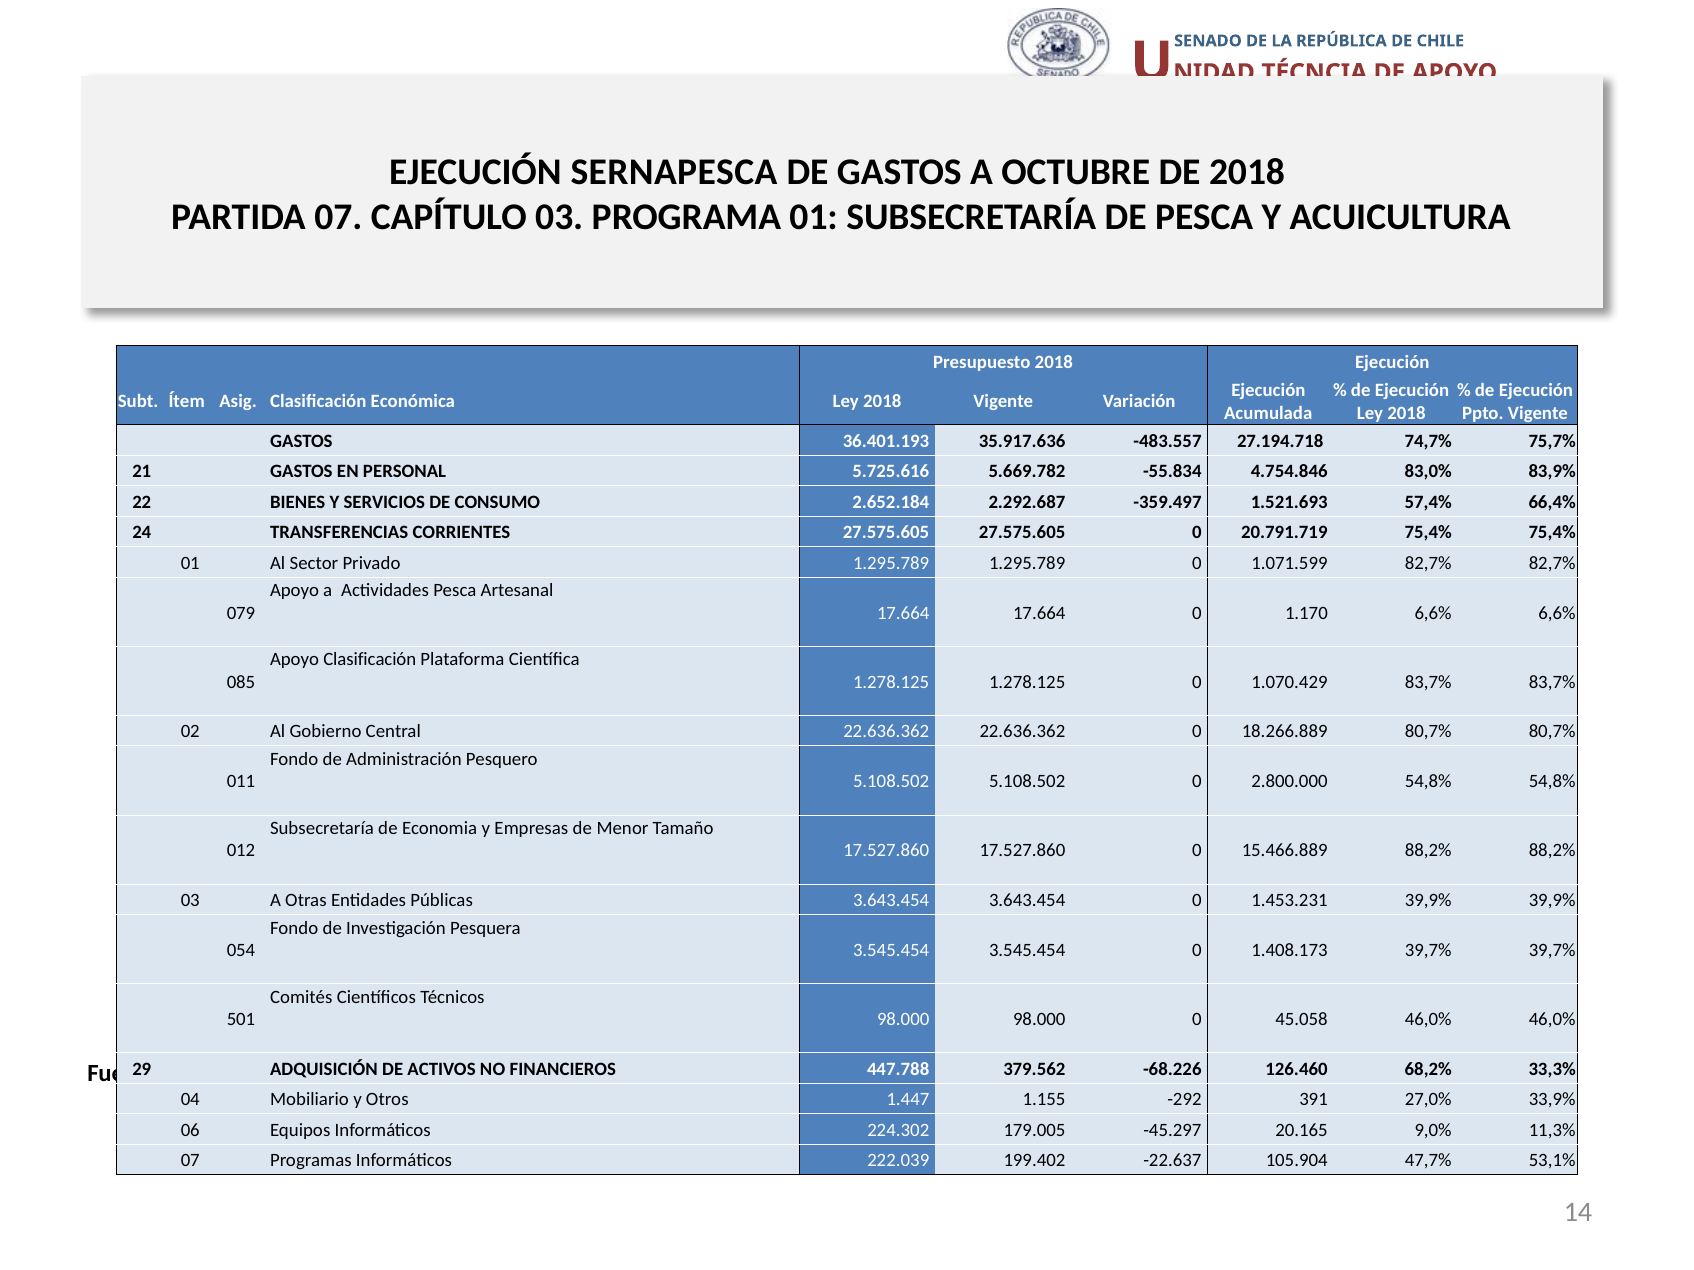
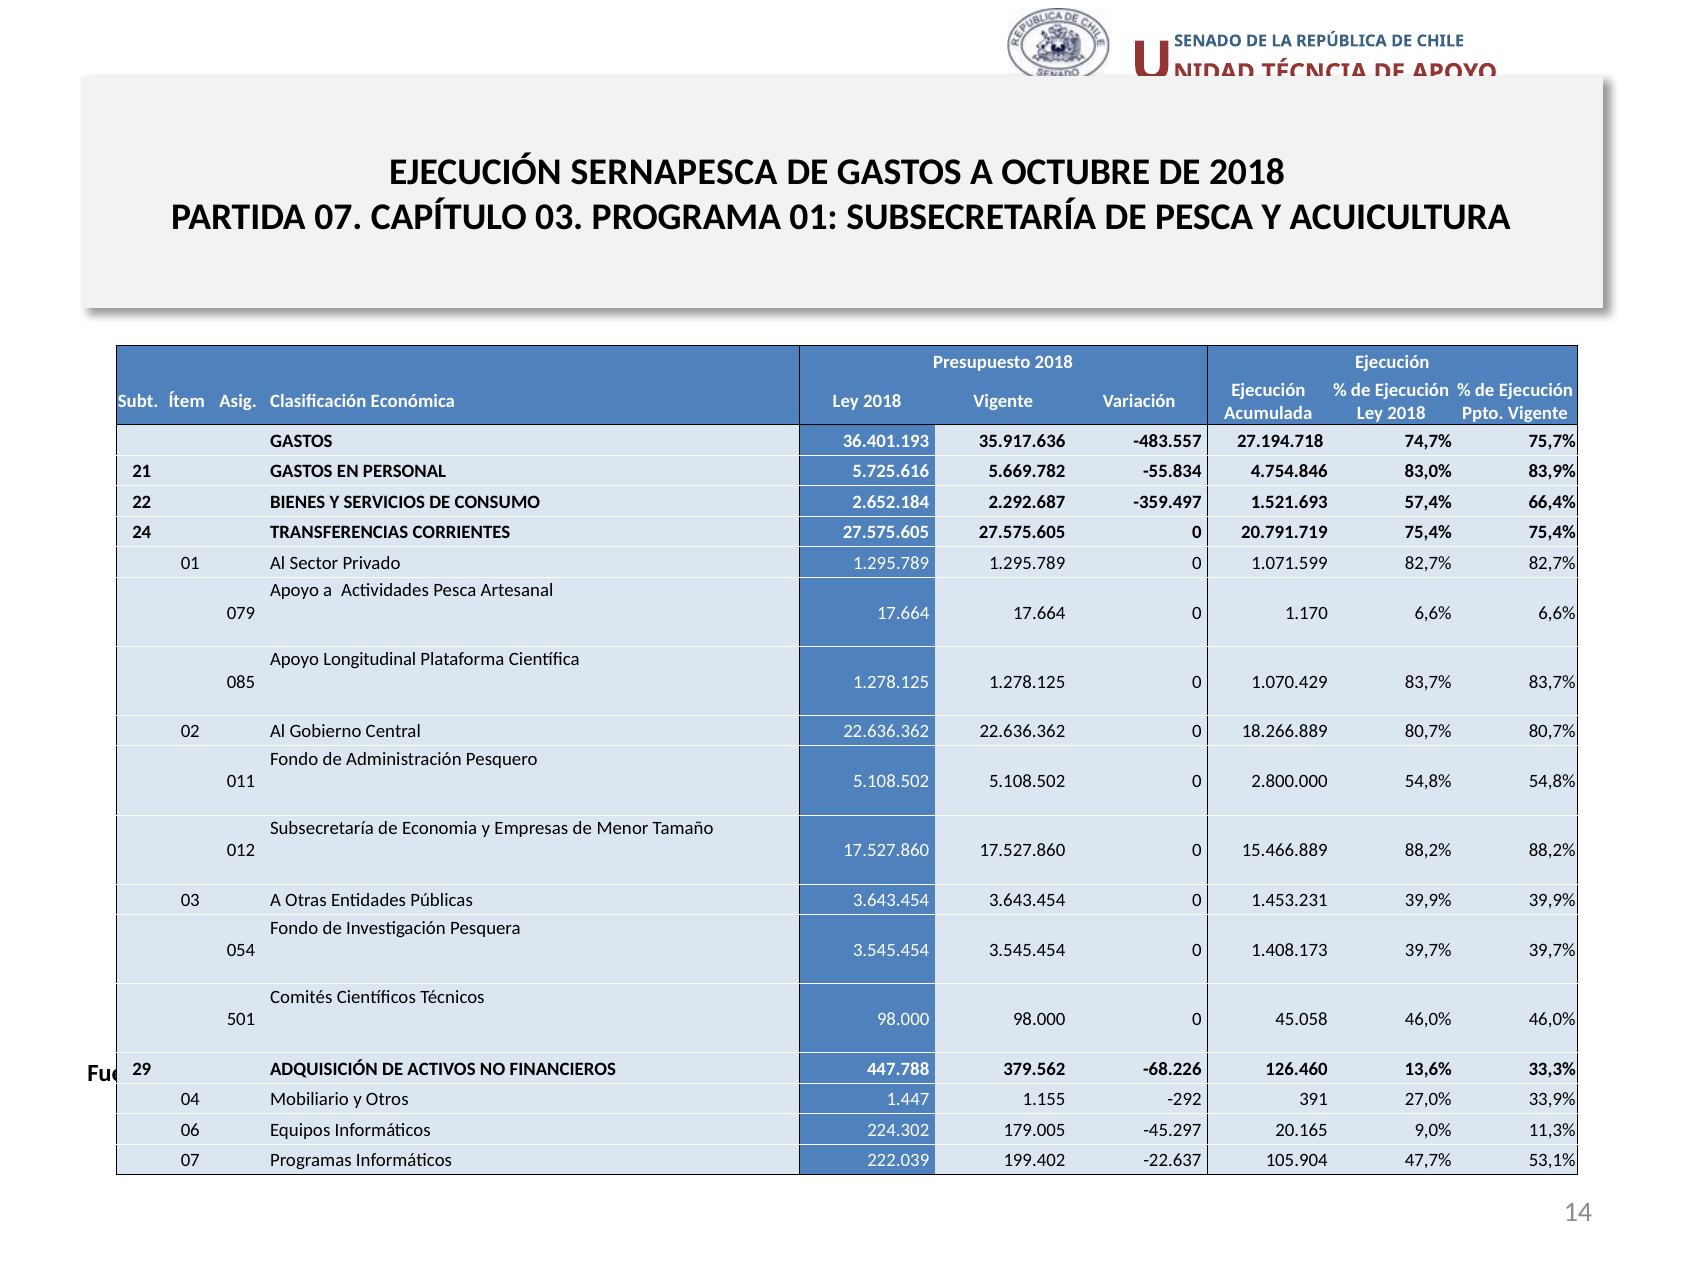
Apoyo Clasificación: Clasificación -> Longitudinal
68,2%: 68,2% -> 13,6%
